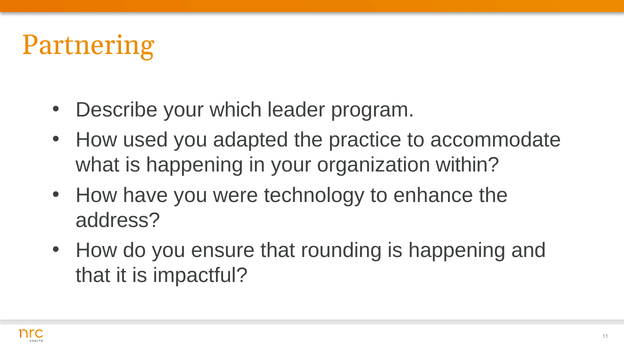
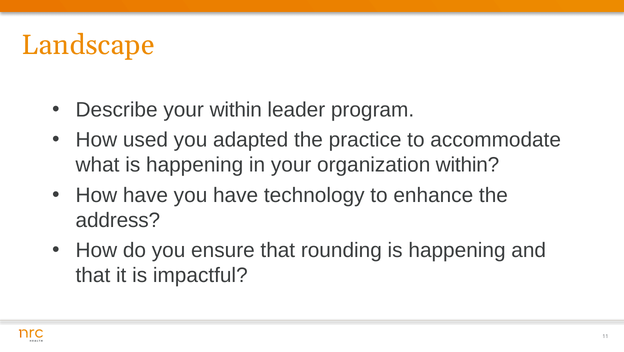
Partnering: Partnering -> Landscape
your which: which -> within
you were: were -> have
